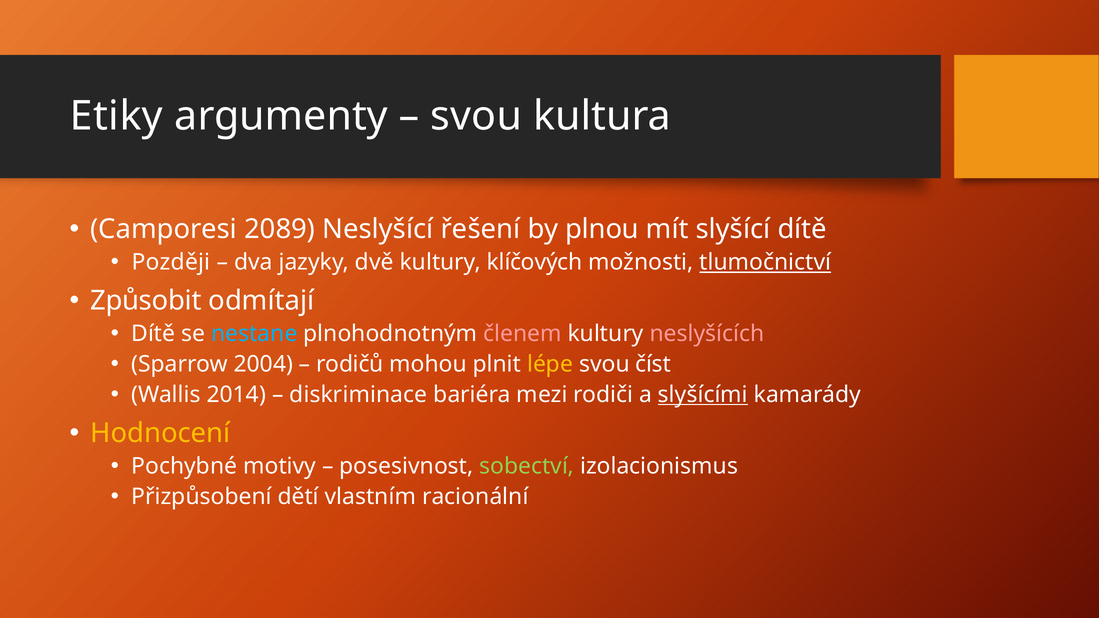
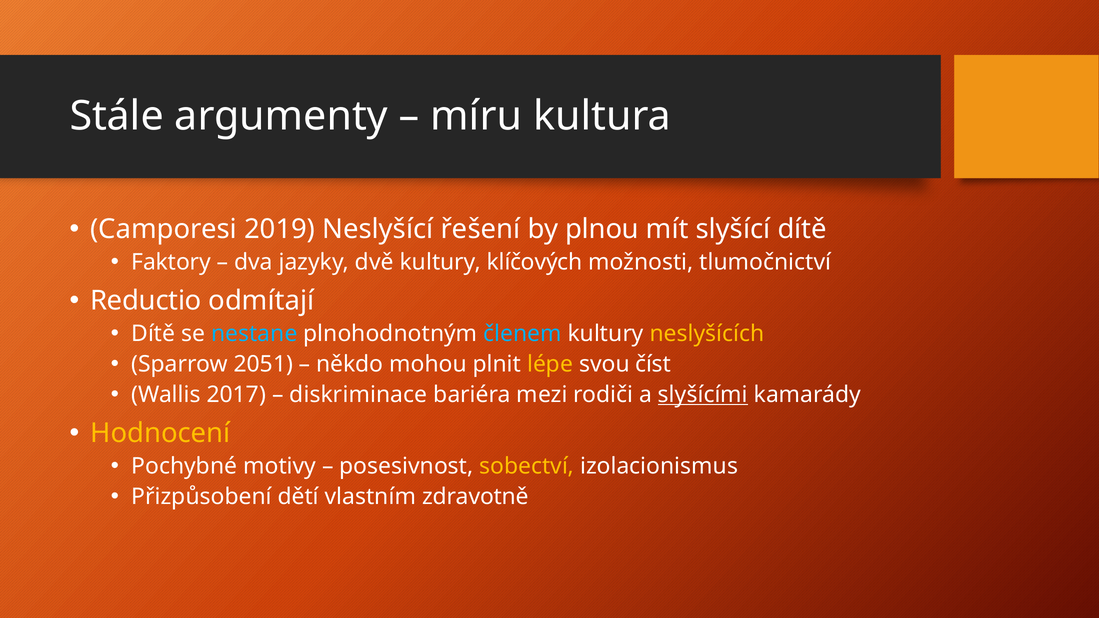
Etiky: Etiky -> Stále
svou at (476, 116): svou -> míru
2089: 2089 -> 2019
Později: Později -> Faktory
tlumočnictví underline: present -> none
Způsobit: Způsobit -> Reductio
členem colour: pink -> light blue
neslyšících colour: pink -> yellow
2004: 2004 -> 2051
rodičů: rodičů -> někdo
2014: 2014 -> 2017
sobectví colour: light green -> yellow
racionální: racionální -> zdravotně
